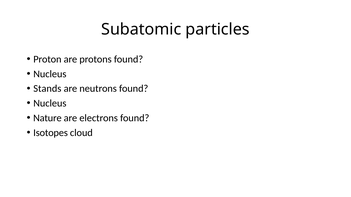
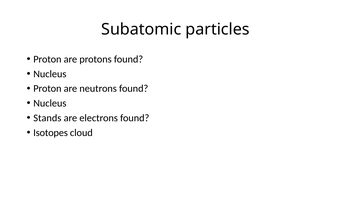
Stands at (47, 89): Stands -> Proton
Nature: Nature -> Stands
